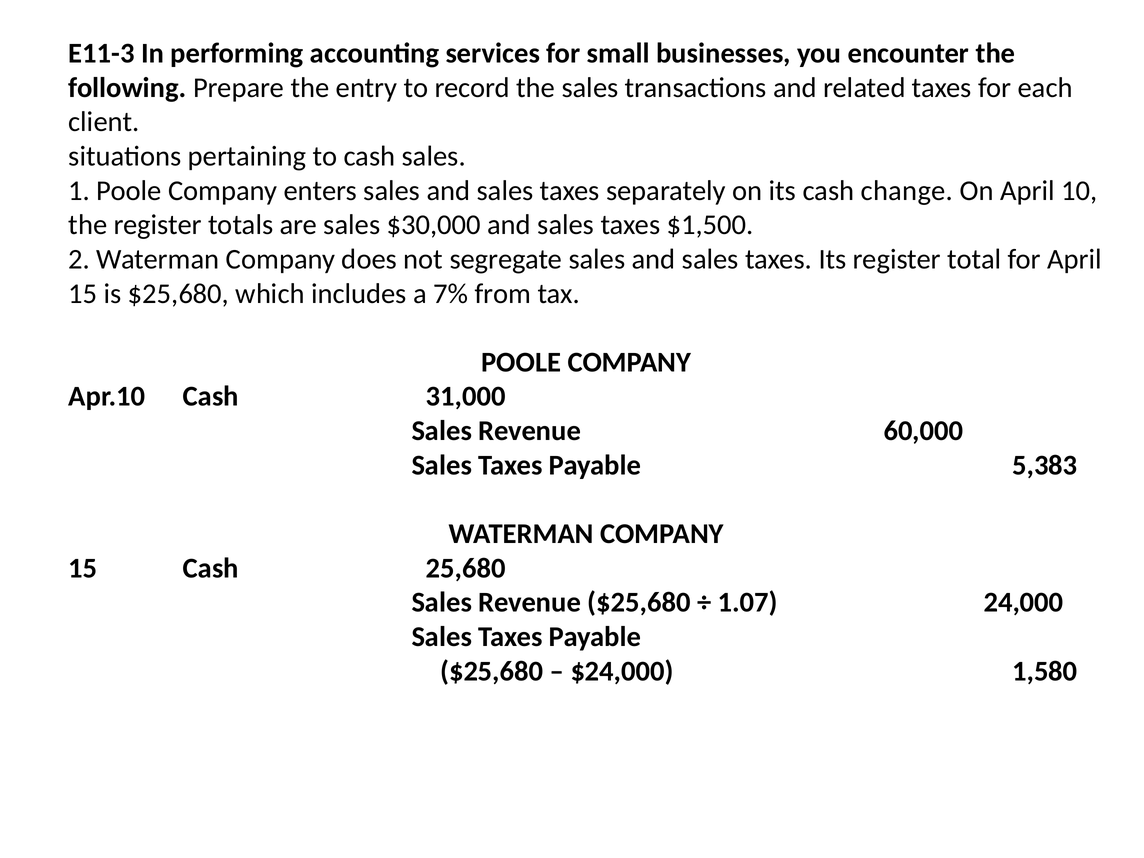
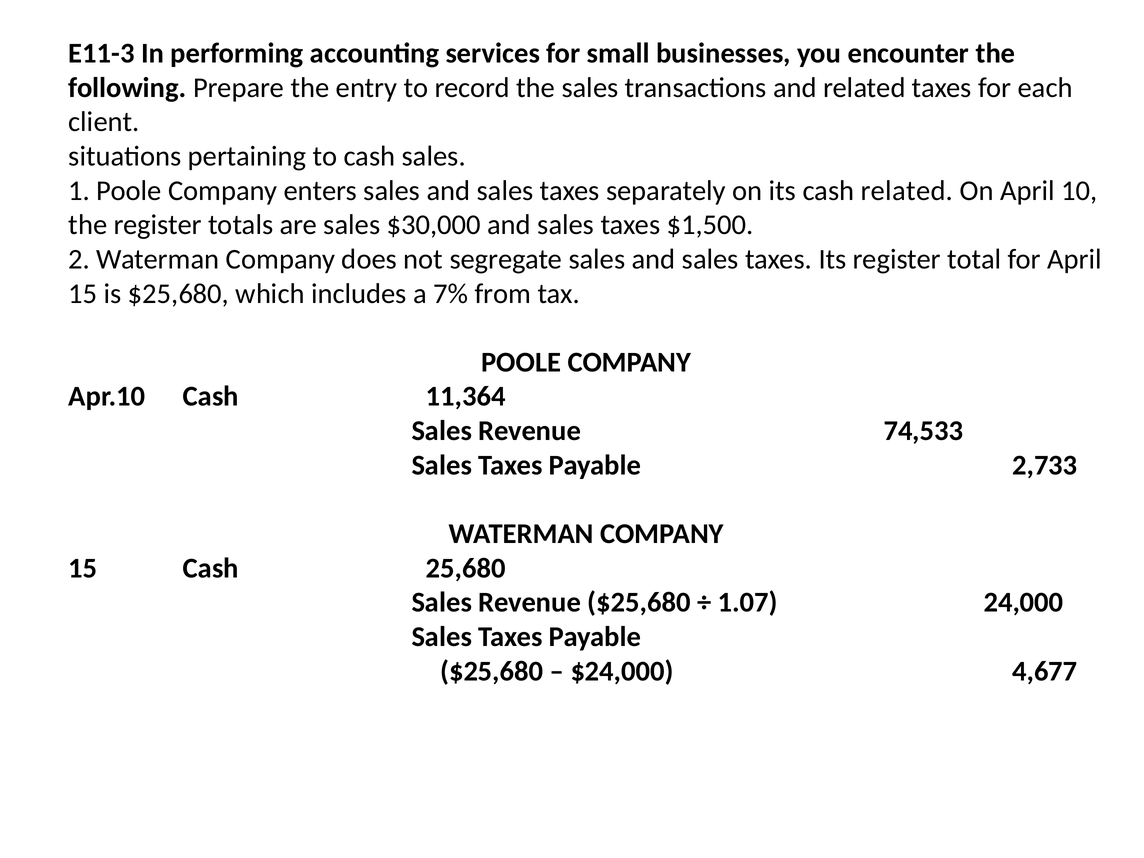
cash change: change -> related
31,000: 31,000 -> 11,364
60,000: 60,000 -> 74,533
5,383: 5,383 -> 2,733
1,580: 1,580 -> 4,677
